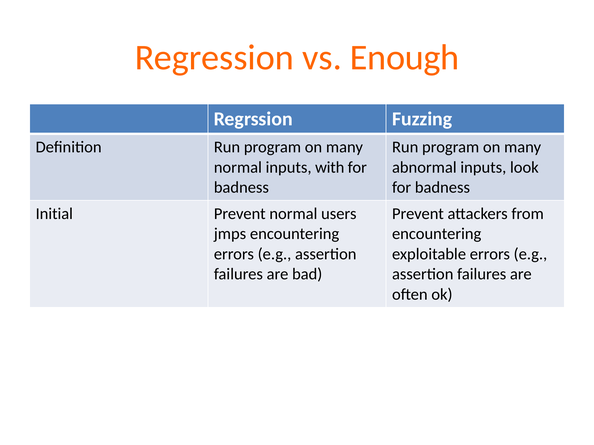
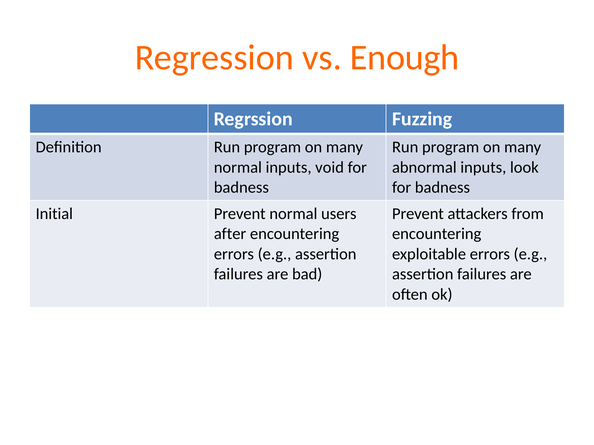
with: with -> void
jmps: jmps -> after
